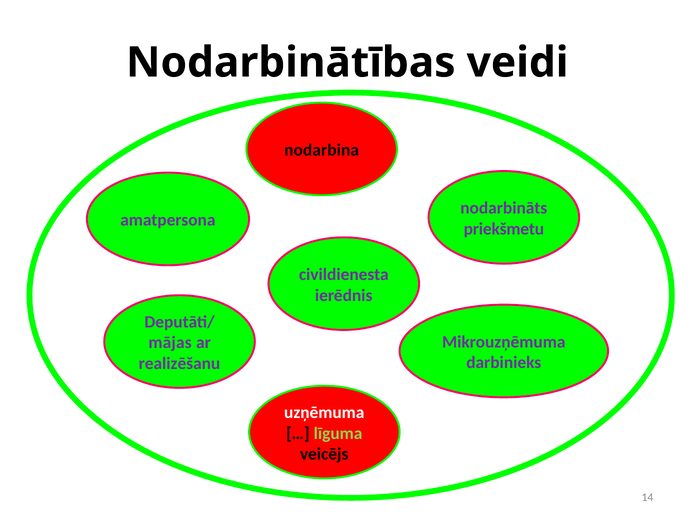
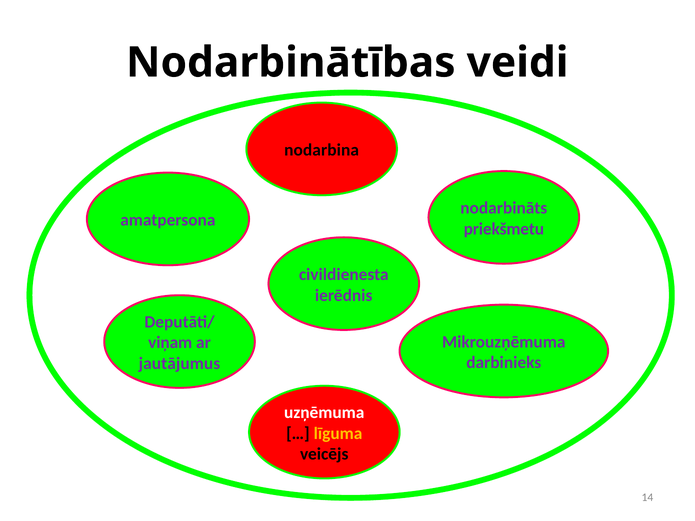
mājas: mājas -> viņam
realizēšanu: realizēšanu -> jautājumus
līguma colour: light green -> yellow
